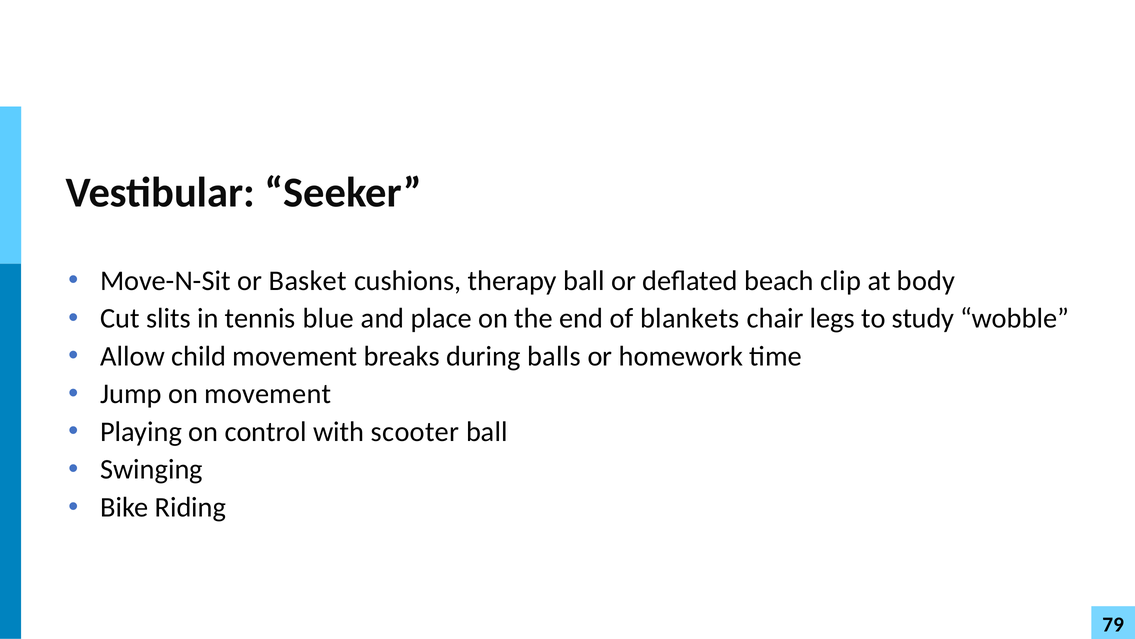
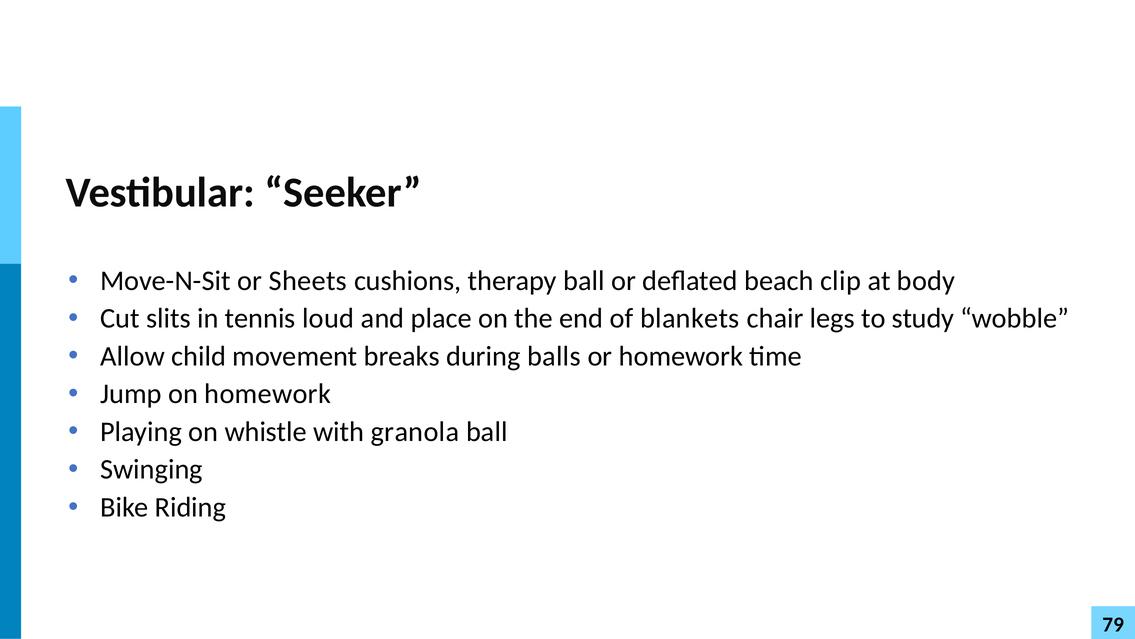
Basket: Basket -> Sheets
blue: blue -> loud
on movement: movement -> homework
control: control -> whistle
scooter: scooter -> granola
